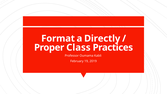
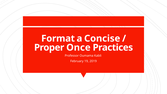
Directly: Directly -> Concise
Class: Class -> Once
